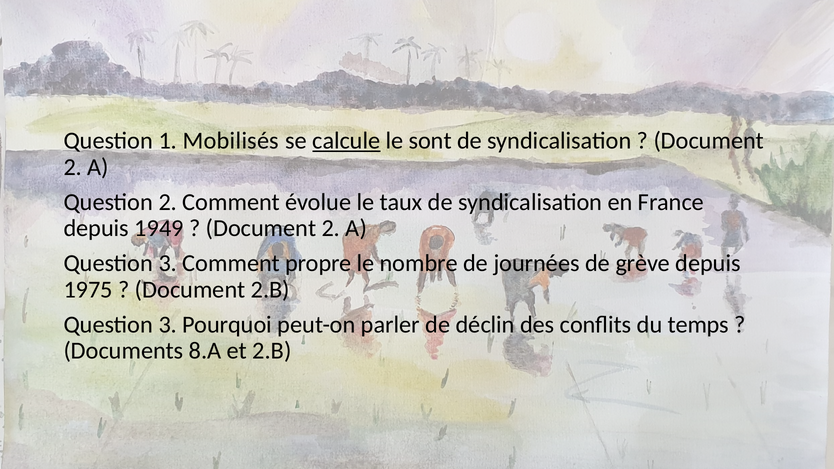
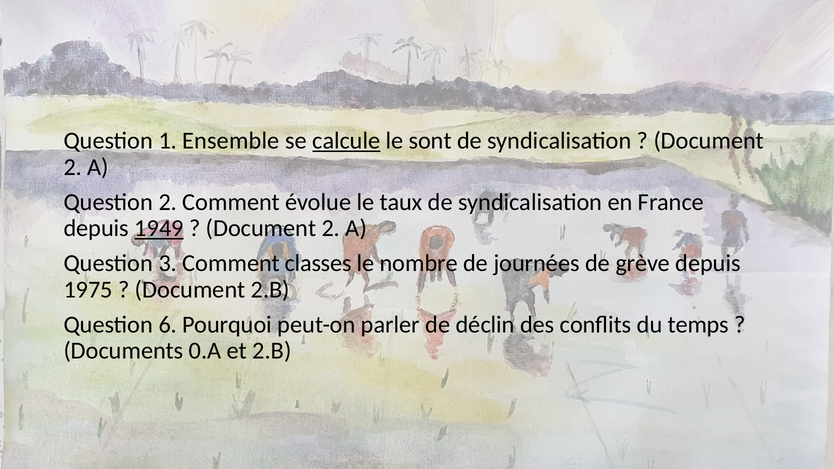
Mobilisés: Mobilisés -> Ensemble
1949 underline: none -> present
propre: propre -> classes
3 at (168, 325): 3 -> 6
8.A: 8.A -> 0.A
